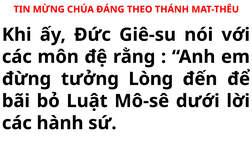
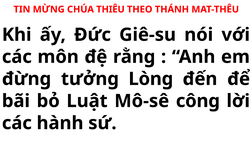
ĐÁNG: ĐÁNG -> THIÊU
dưới: dưới -> công
